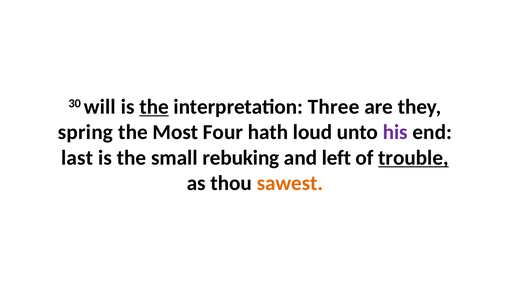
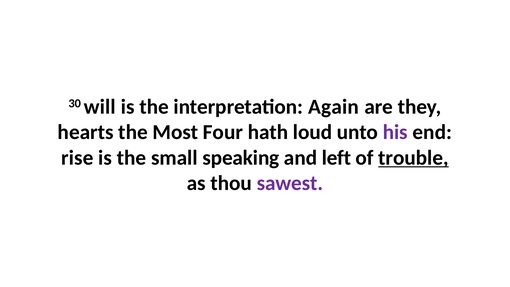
the at (154, 107) underline: present -> none
Three: Three -> Again
spring: spring -> hearts
last: last -> rise
rebuking: rebuking -> speaking
sawest colour: orange -> purple
